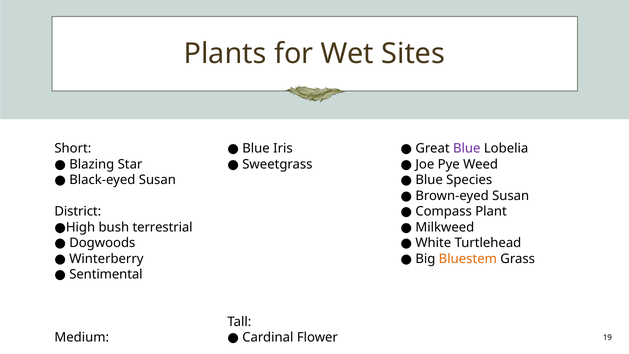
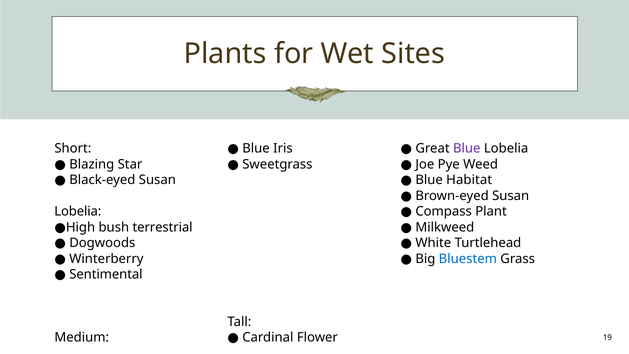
Species: Species -> Habitat
District at (78, 211): District -> Lobelia
Bluestem colour: orange -> blue
